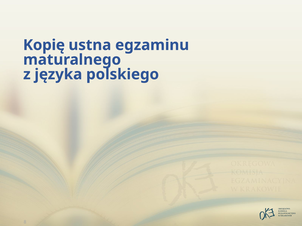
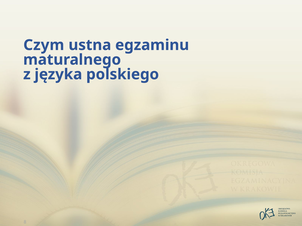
Kopię: Kopię -> Czym
